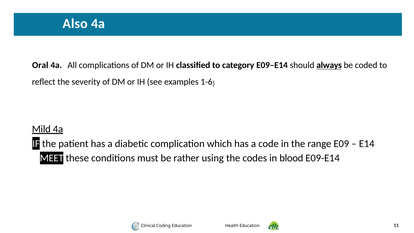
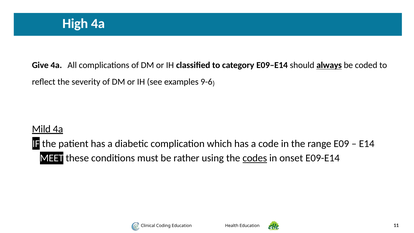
Also: Also -> High
Oral: Oral -> Give
1-6: 1-6 -> 9-6
codes underline: none -> present
blood: blood -> onset
